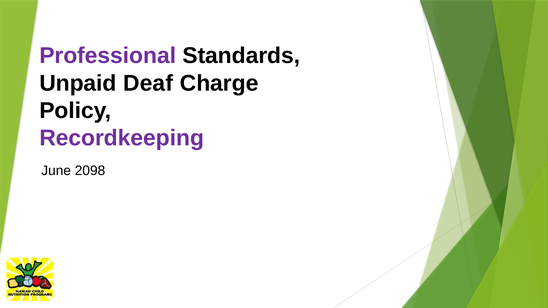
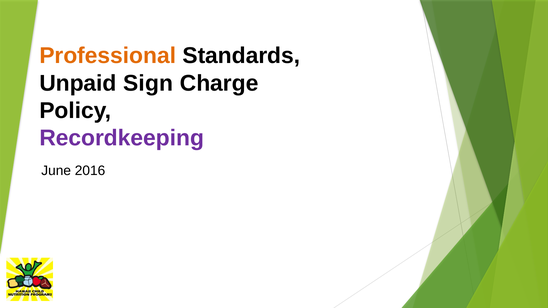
Professional colour: purple -> orange
Deaf: Deaf -> Sign
2098: 2098 -> 2016
